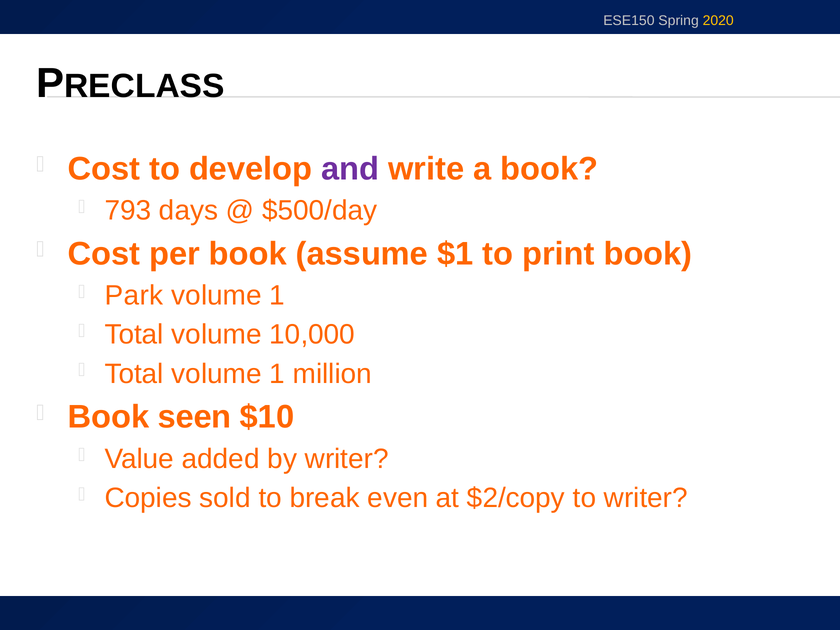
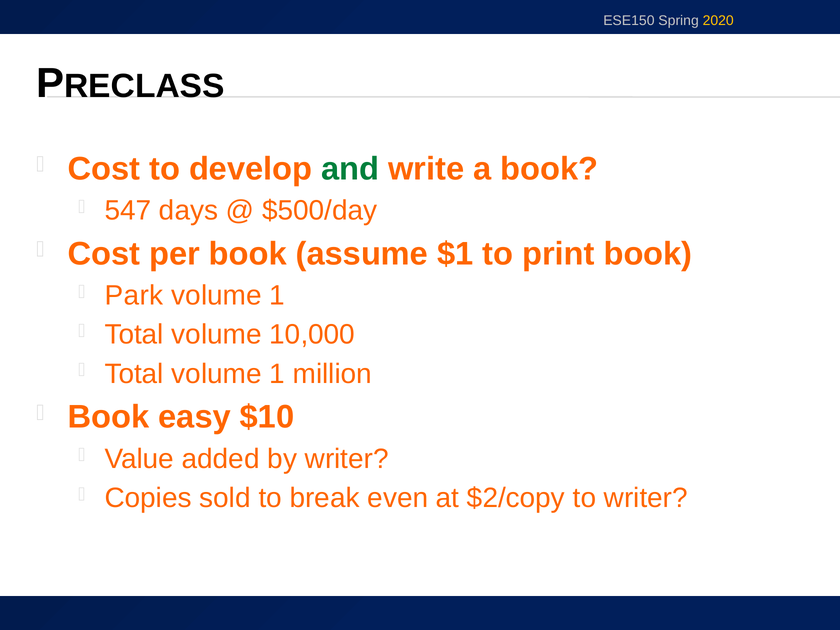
and colour: purple -> green
793: 793 -> 547
seen: seen -> easy
